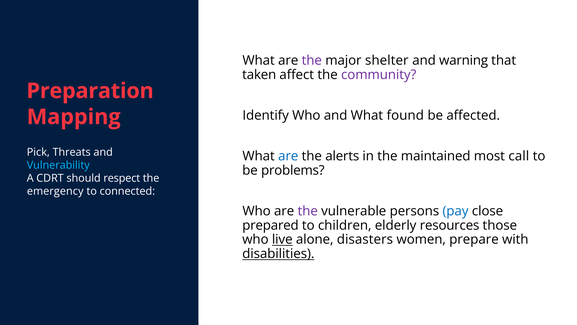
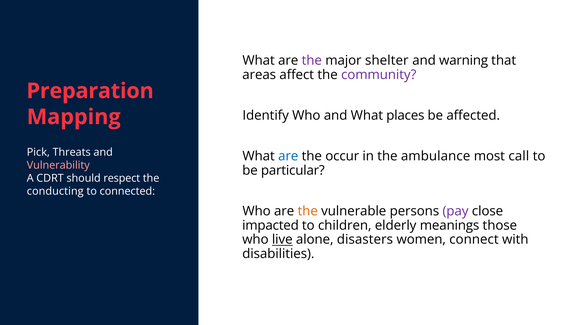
taken: taken -> areas
found: found -> places
alerts: alerts -> occur
maintained: maintained -> ambulance
Vulnerability colour: light blue -> pink
problems: problems -> particular
emergency: emergency -> conducting
the at (308, 211) colour: purple -> orange
pay colour: blue -> purple
prepared: prepared -> impacted
resources: resources -> meanings
prepare: prepare -> connect
disabilities underline: present -> none
